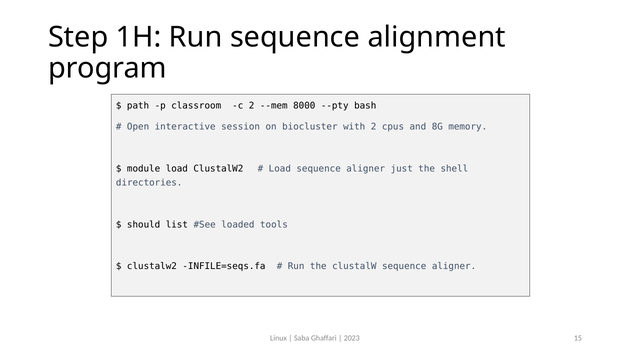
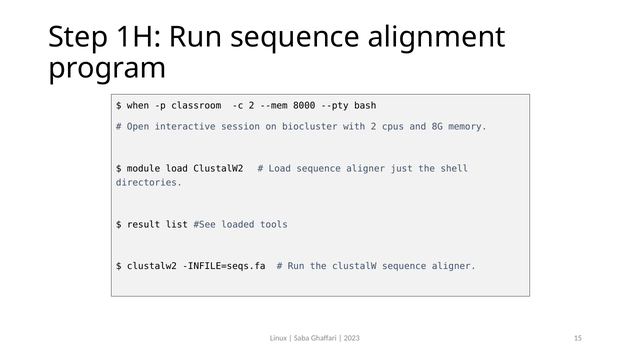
path: path -> when
should: should -> result
